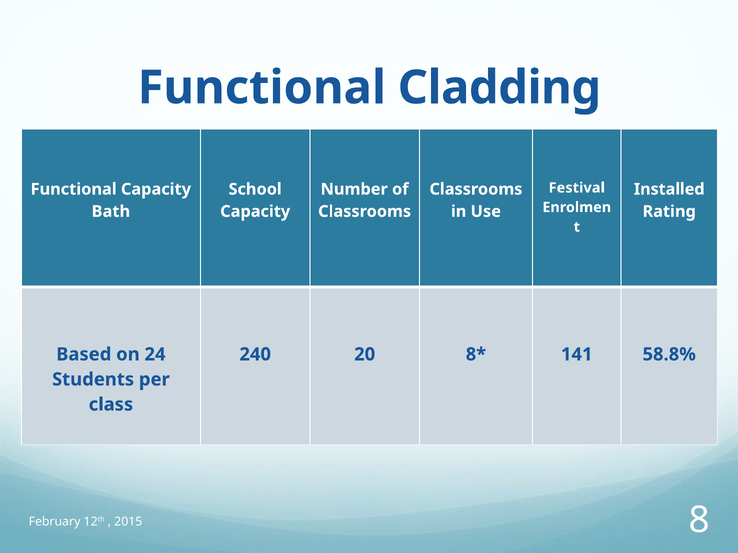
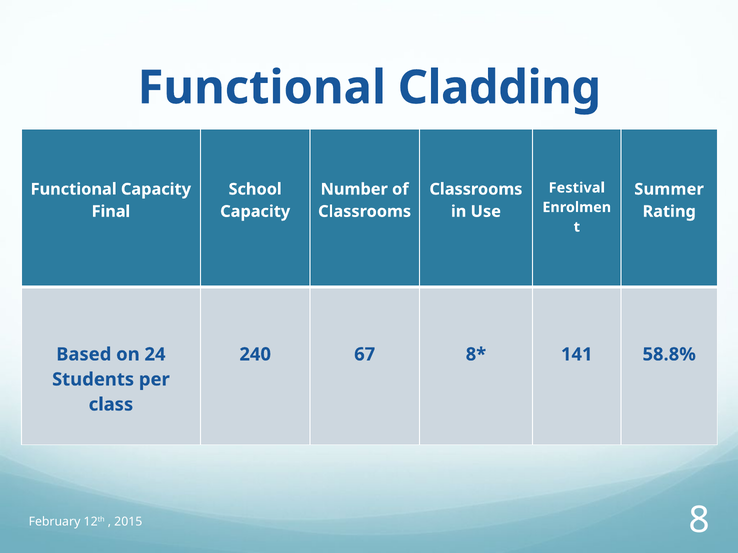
Installed: Installed -> Summer
Bath: Bath -> Final
20: 20 -> 67
